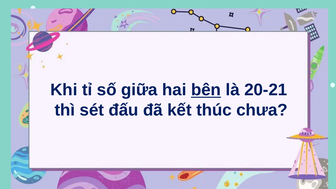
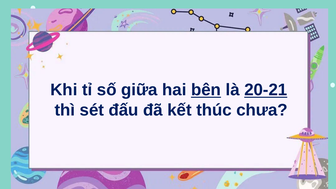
20-21 underline: none -> present
